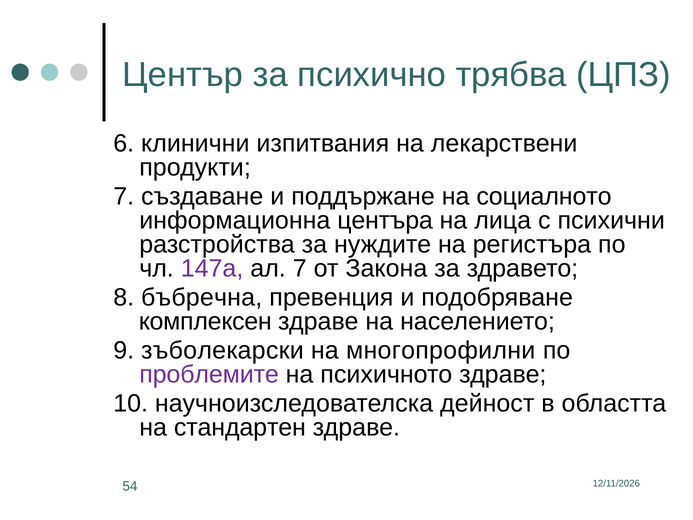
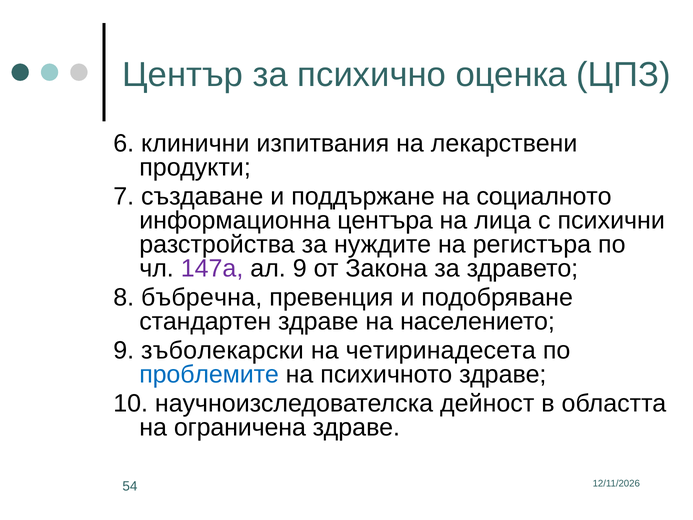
трябва: трябва -> оценка
ал 7: 7 -> 9
комплексен: комплексен -> стандартен
многопрофилни: многопрофилни -> четиринадесета
проблемите colour: purple -> blue
стандартен: стандартен -> ограничена
